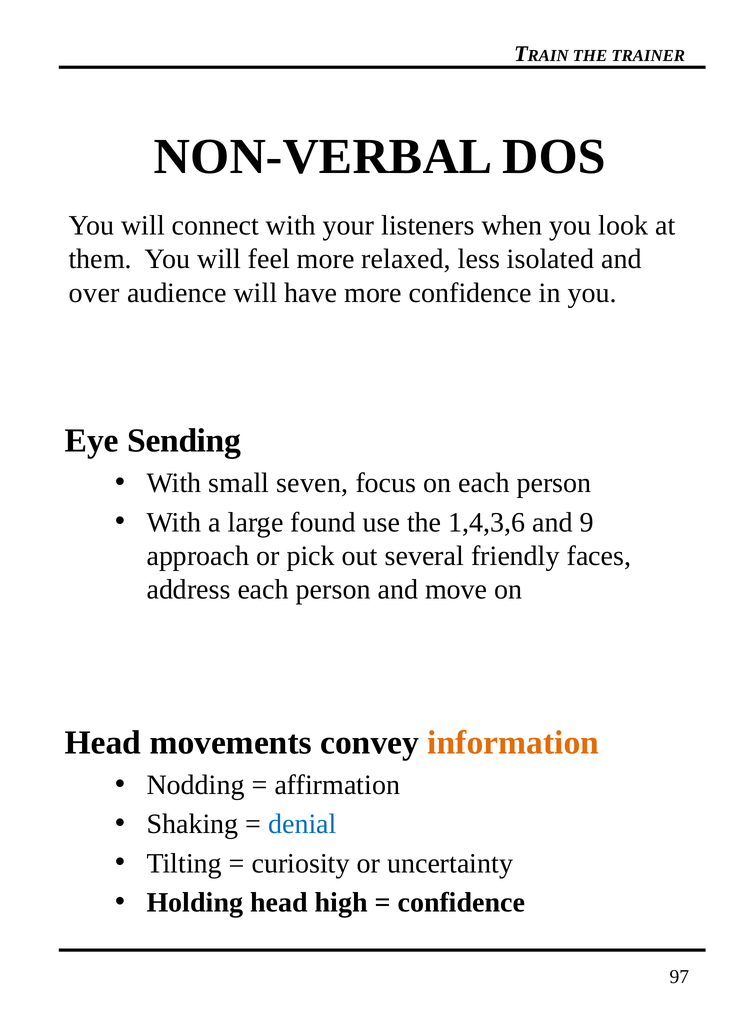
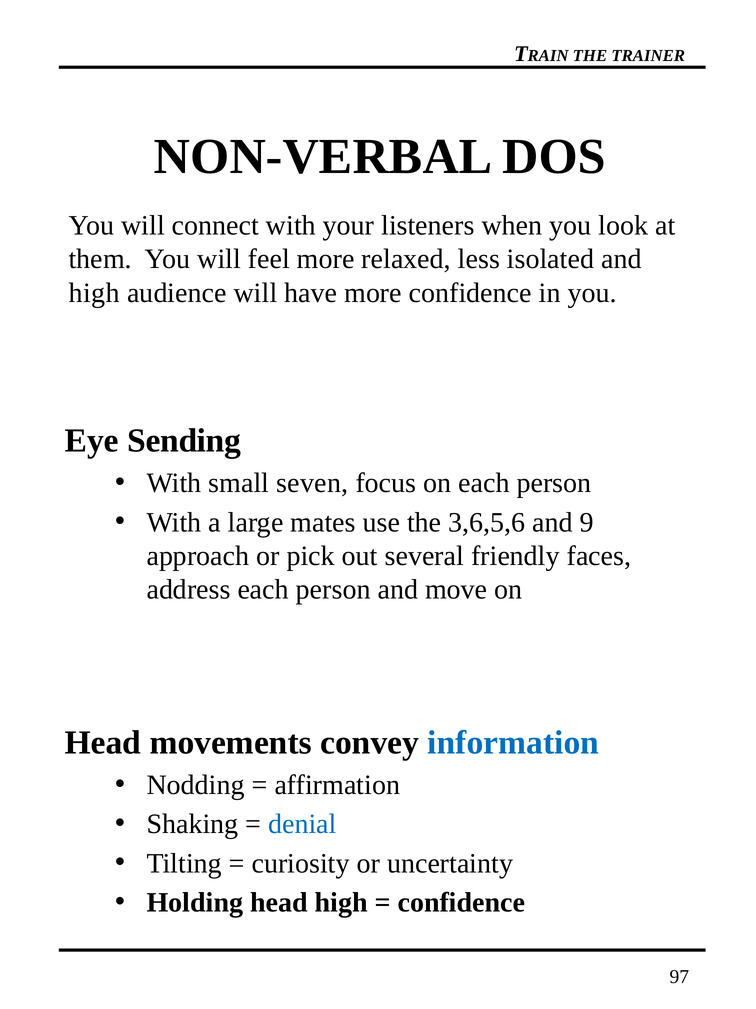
over at (94, 293): over -> high
found: found -> mates
1,4,3,6: 1,4,3,6 -> 3,6,5,6
information colour: orange -> blue
